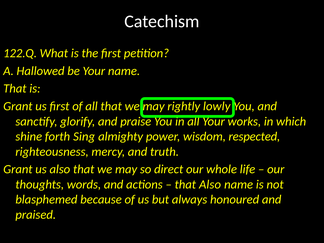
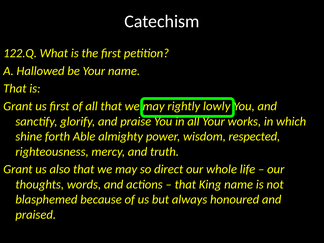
Sing: Sing -> Able
that Also: Also -> King
